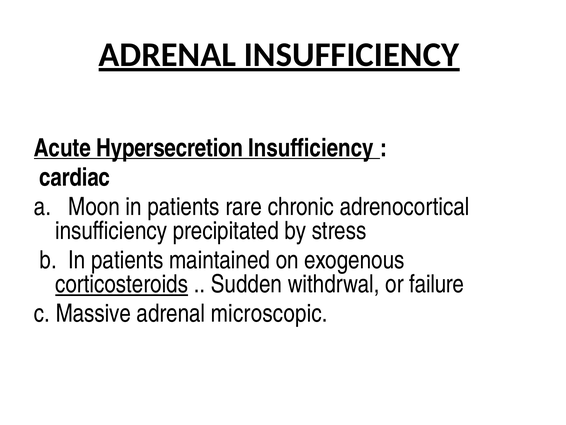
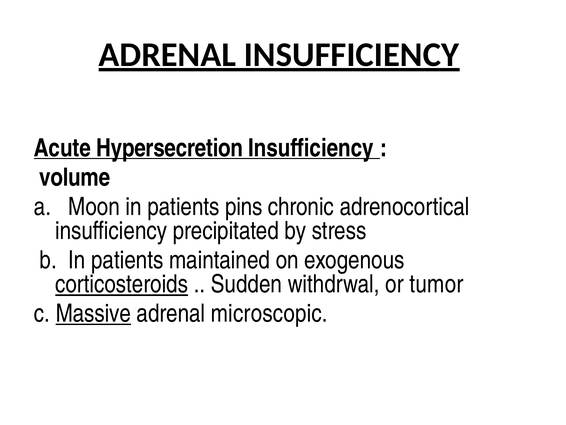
cardiac: cardiac -> volume
rare: rare -> pins
failure: failure -> tumor
Massive underline: none -> present
